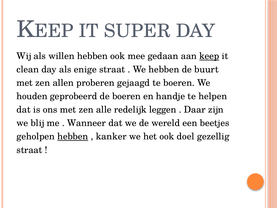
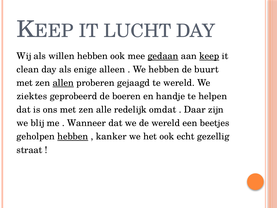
SUPER: SUPER -> LUCHT
gedaan underline: none -> present
enige straat: straat -> alleen
allen underline: none -> present
te boeren: boeren -> wereld
houden: houden -> ziektes
leggen: leggen -> omdat
doel: doel -> echt
